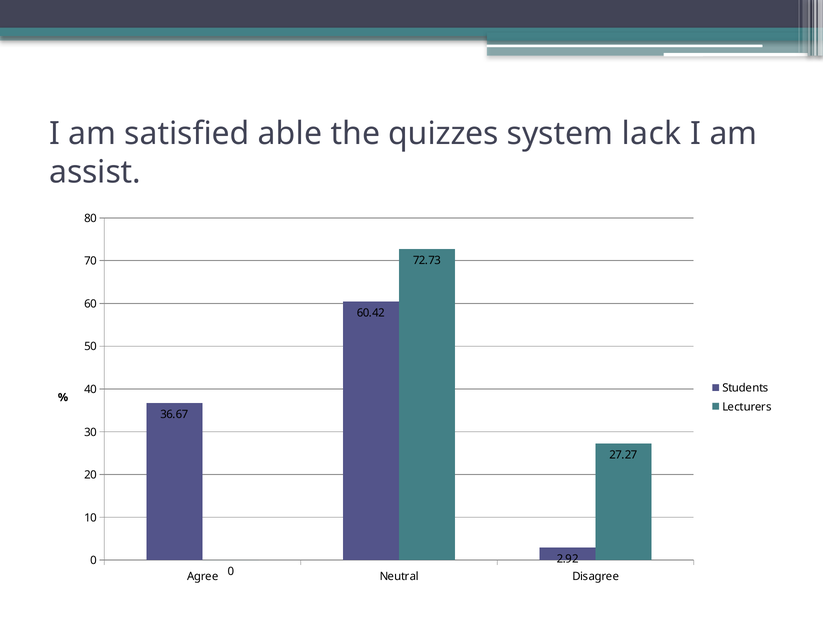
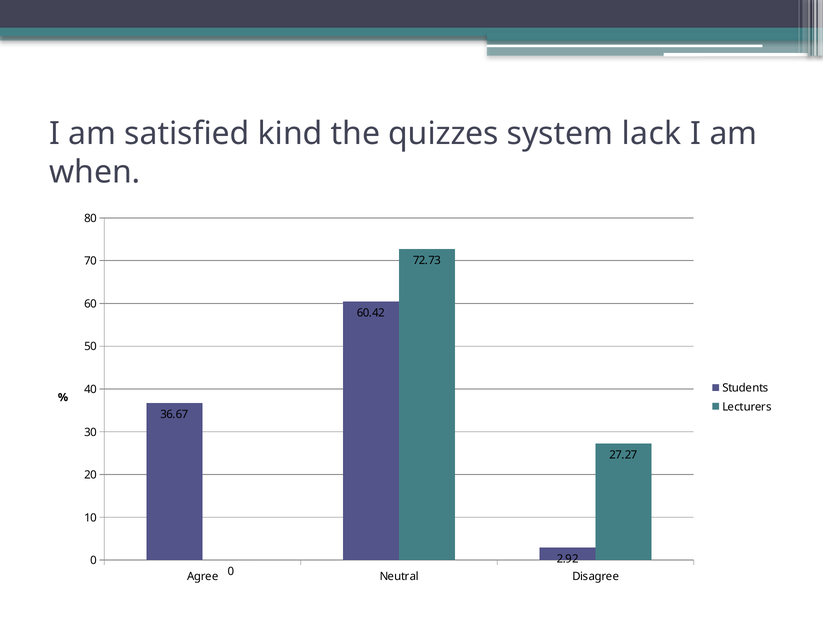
able: able -> kind
assist: assist -> when
